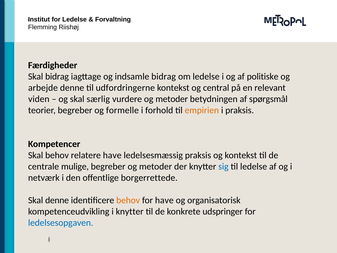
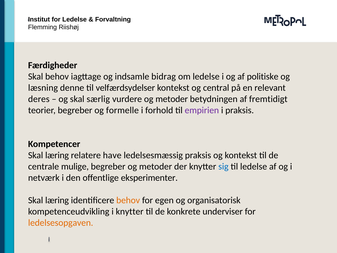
Skal bidrag: bidrag -> behov
arbejde: arbejde -> læsning
udfordringerne: udfordringerne -> velfærdsydelser
viden: viden -> deres
spørgsmål: spørgsmål -> fremtidigt
empirien colour: orange -> purple
behov at (57, 155): behov -> læring
borgerrettede: borgerrettede -> eksperimenter
denne at (57, 200): denne -> læring
for have: have -> egen
udspringer: udspringer -> underviser
ledelsesopgaven colour: blue -> orange
